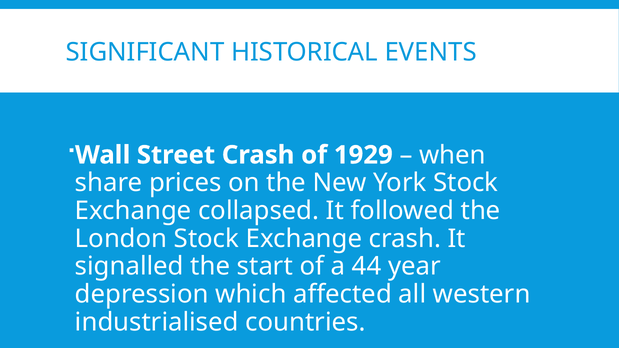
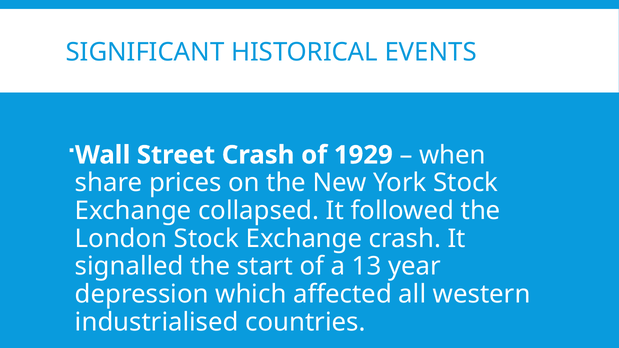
44: 44 -> 13
